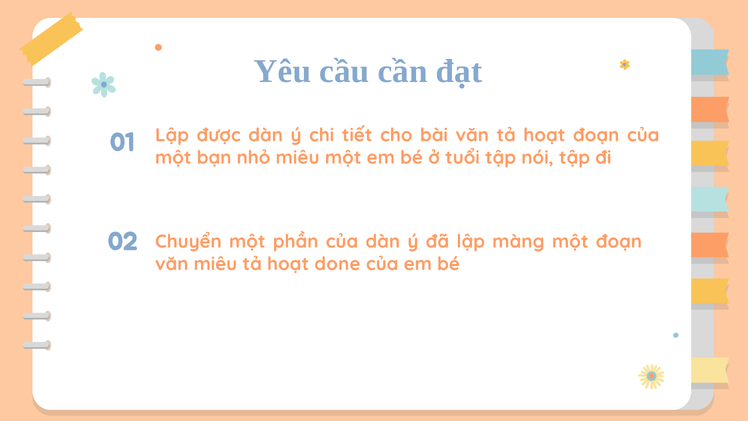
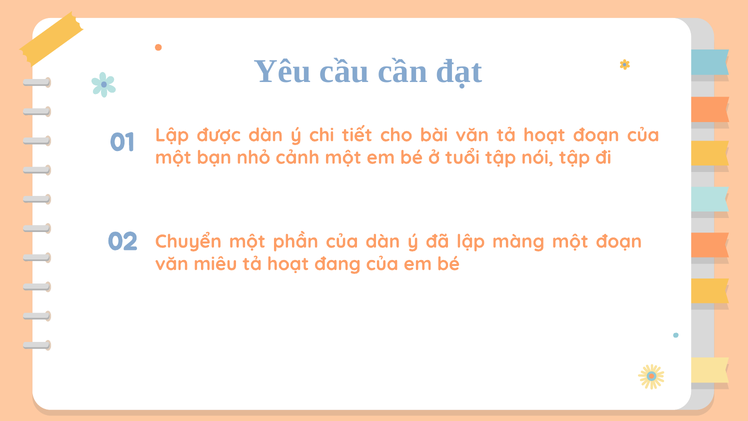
nhỏ miêu: miêu -> cảnh
done: done -> đang
